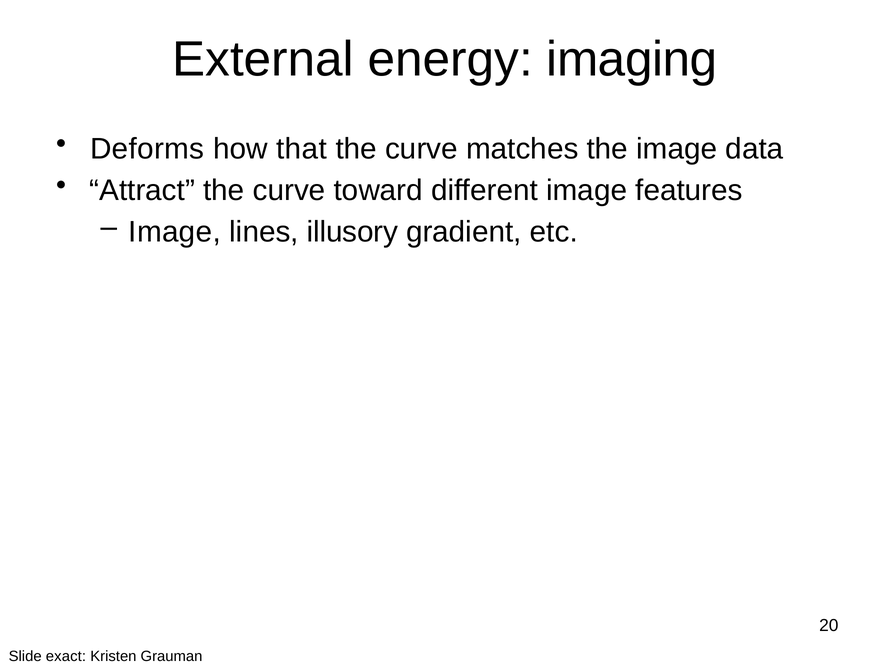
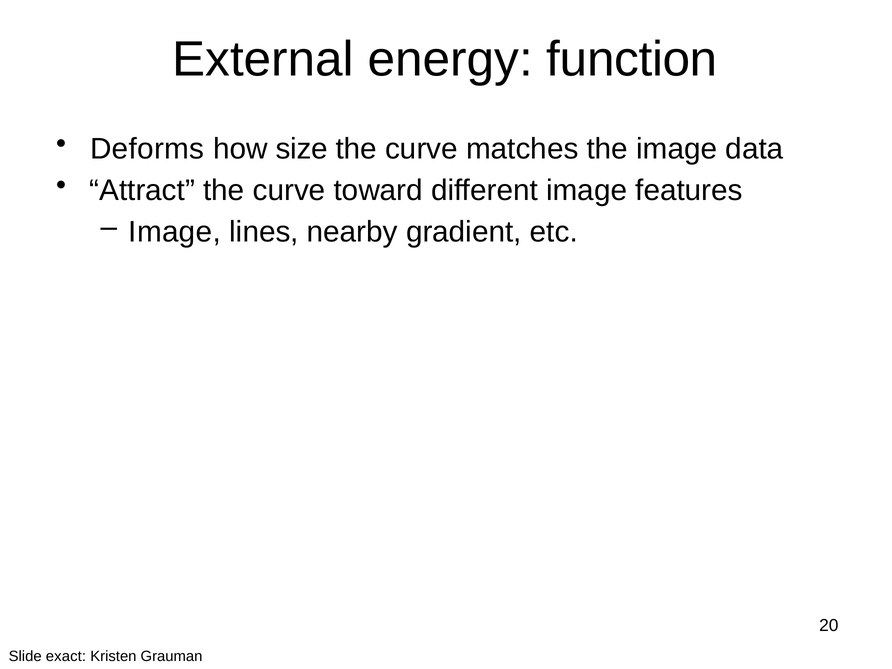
imaging: imaging -> function
that: that -> size
illusory: illusory -> nearby
